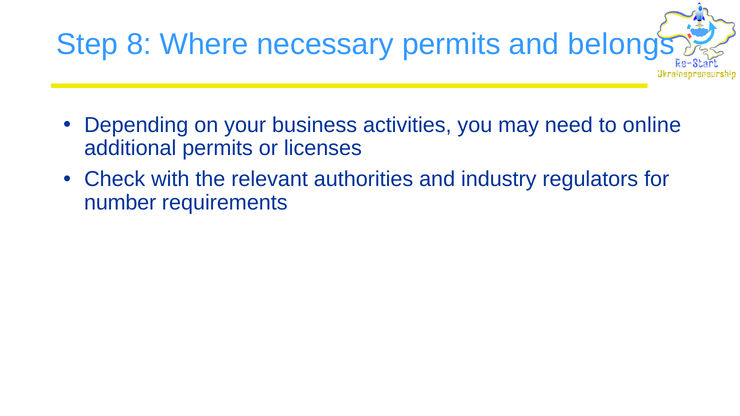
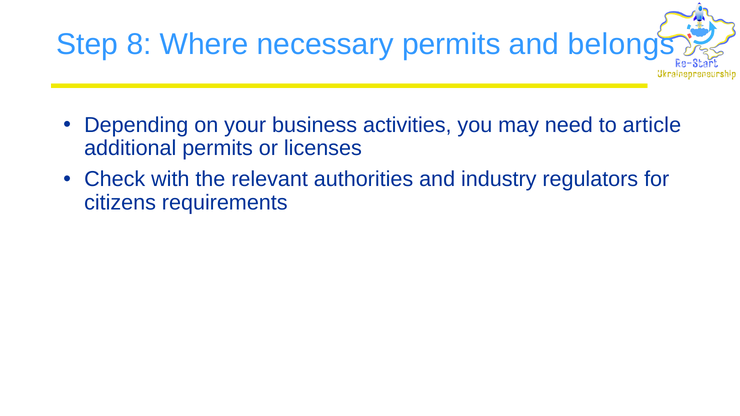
online: online -> article
number: number -> citizens
